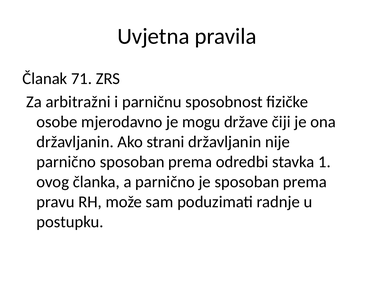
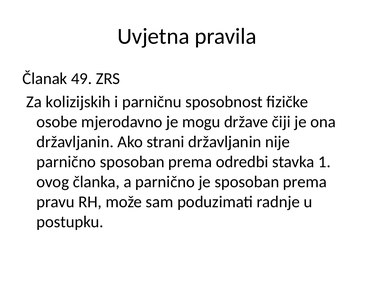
71: 71 -> 49
arbitražni: arbitražni -> kolizijskih
